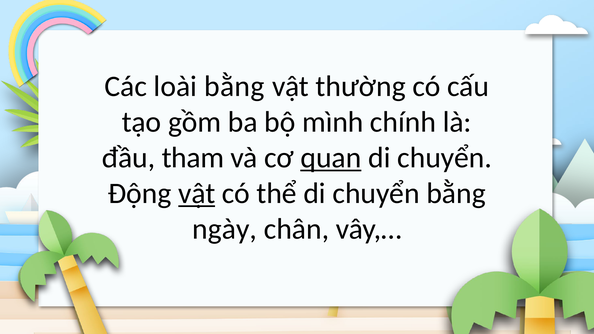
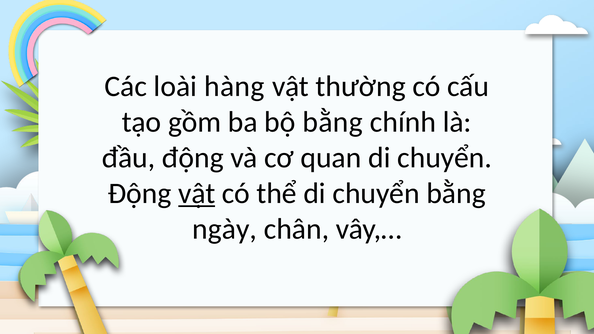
loài bằng: bằng -> hàng
bộ mình: mình -> bằng
đầu tham: tham -> động
quan underline: present -> none
